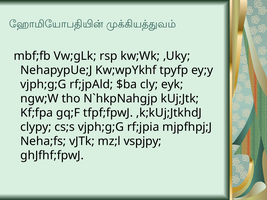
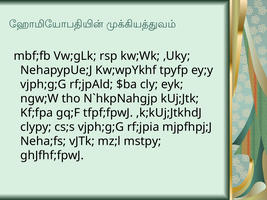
vspjpy: vspjpy -> mstpy
